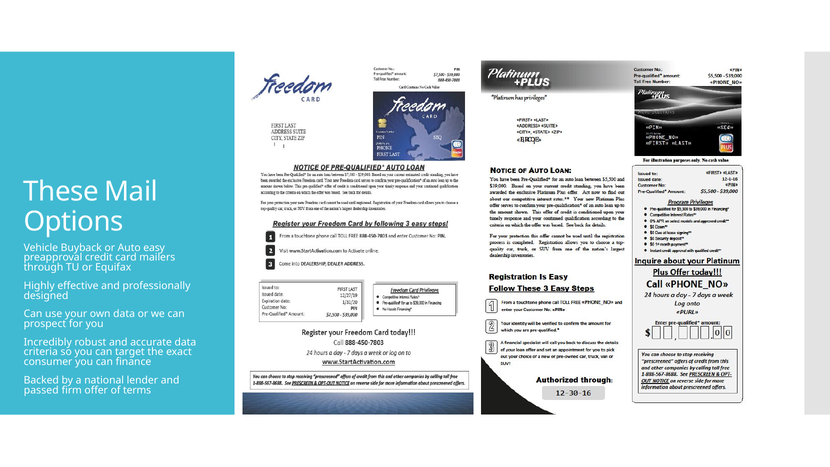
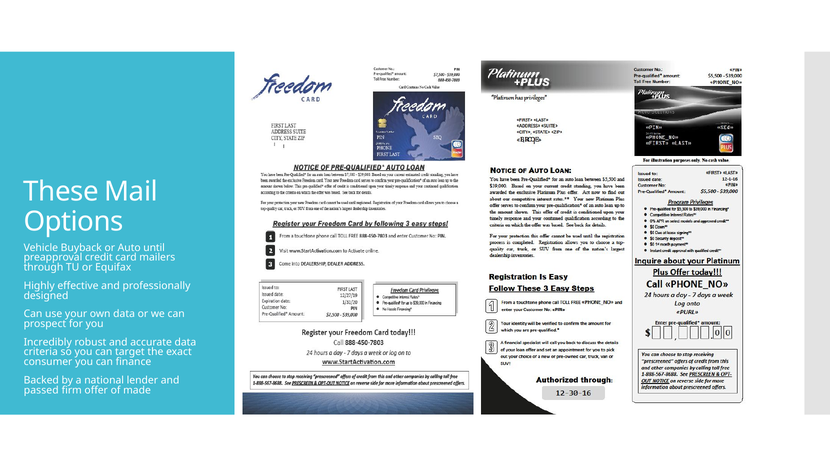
easy: easy -> until
terms: terms -> made
